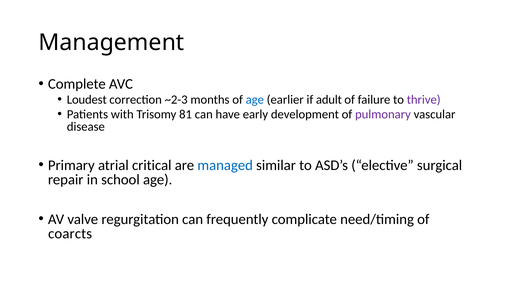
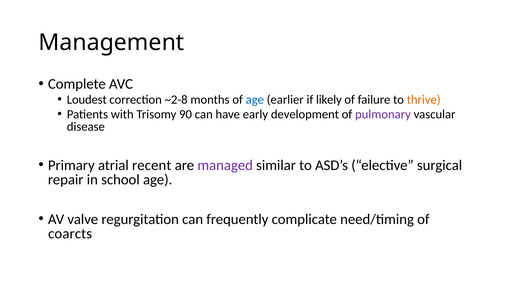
~2-3: ~2-3 -> ~2-8
adult: adult -> likely
thrive colour: purple -> orange
81: 81 -> 90
critical: critical -> recent
managed colour: blue -> purple
